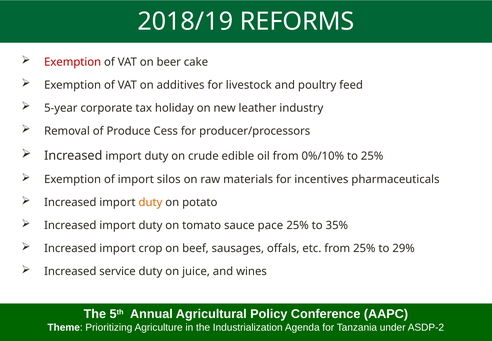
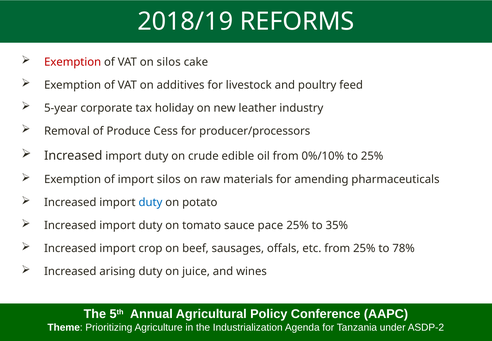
on beer: beer -> silos
incentives: incentives -> amending
duty at (150, 202) colour: orange -> blue
29%: 29% -> 78%
service: service -> arising
